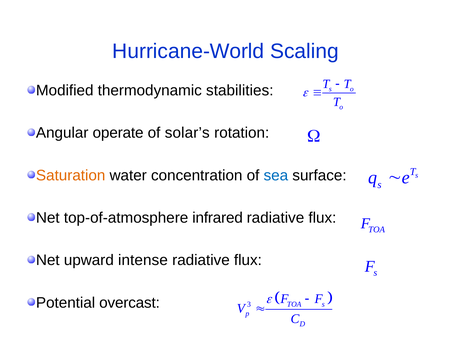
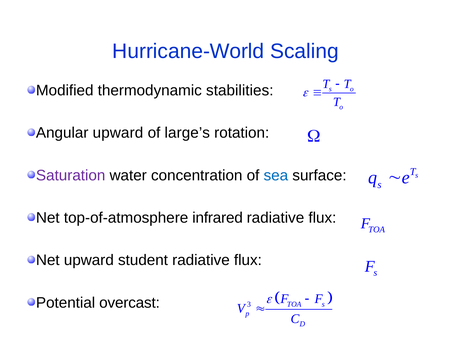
Angular operate: operate -> upward
solar’s: solar’s -> large’s
Saturation colour: orange -> purple
intense: intense -> student
